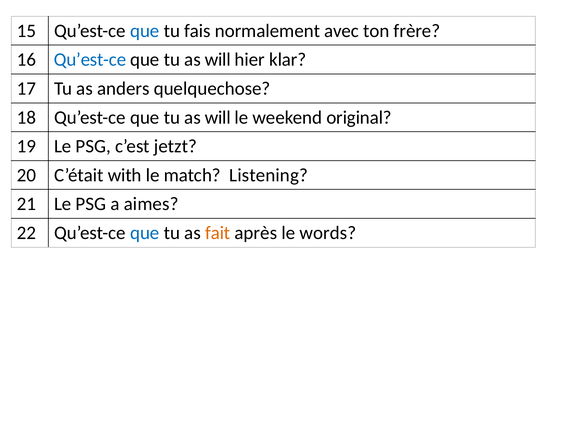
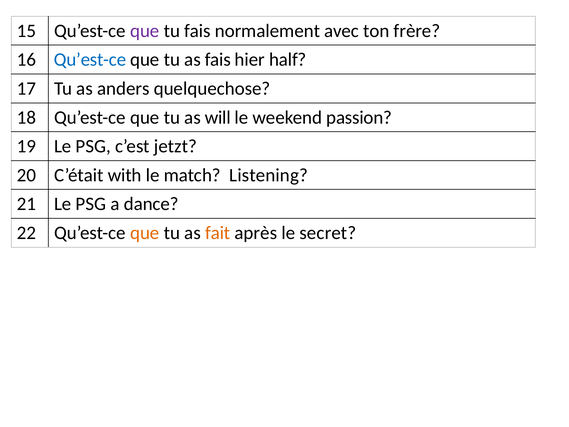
que at (145, 31) colour: blue -> purple
will at (218, 60): will -> fais
klar: klar -> half
original: original -> passion
aimes: aimes -> dance
que at (145, 233) colour: blue -> orange
words: words -> secret
